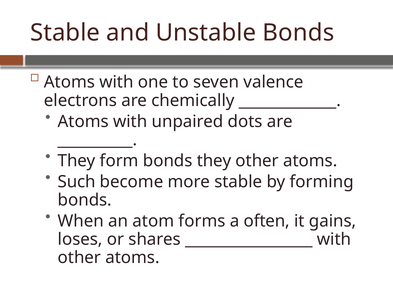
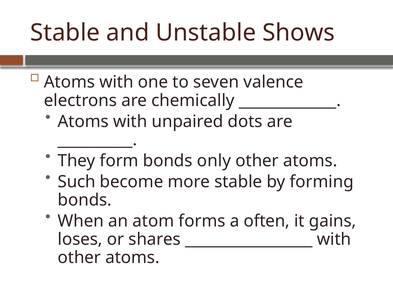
Unstable Bonds: Bonds -> Shows
bonds they: they -> only
